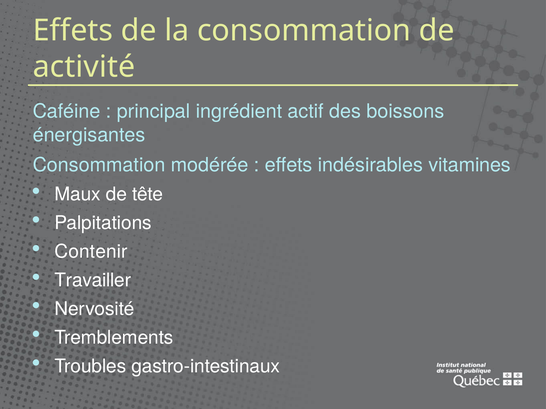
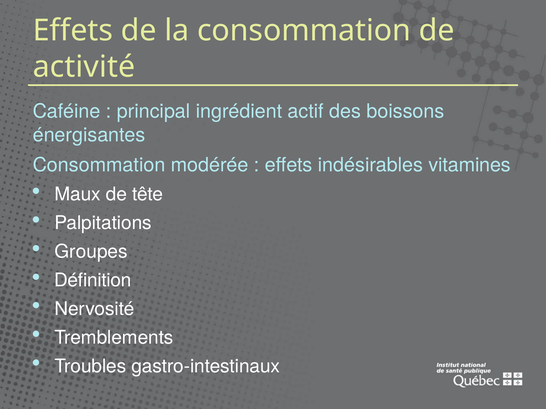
Contenir: Contenir -> Groupes
Travailler: Travailler -> Définition
